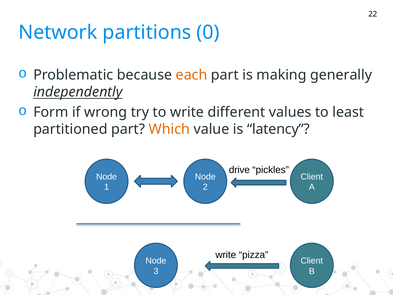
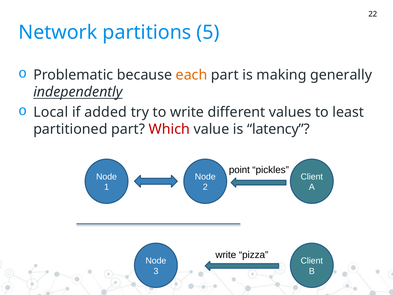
0: 0 -> 5
Form: Form -> Local
wrong: wrong -> added
Which colour: orange -> red
drive: drive -> point
